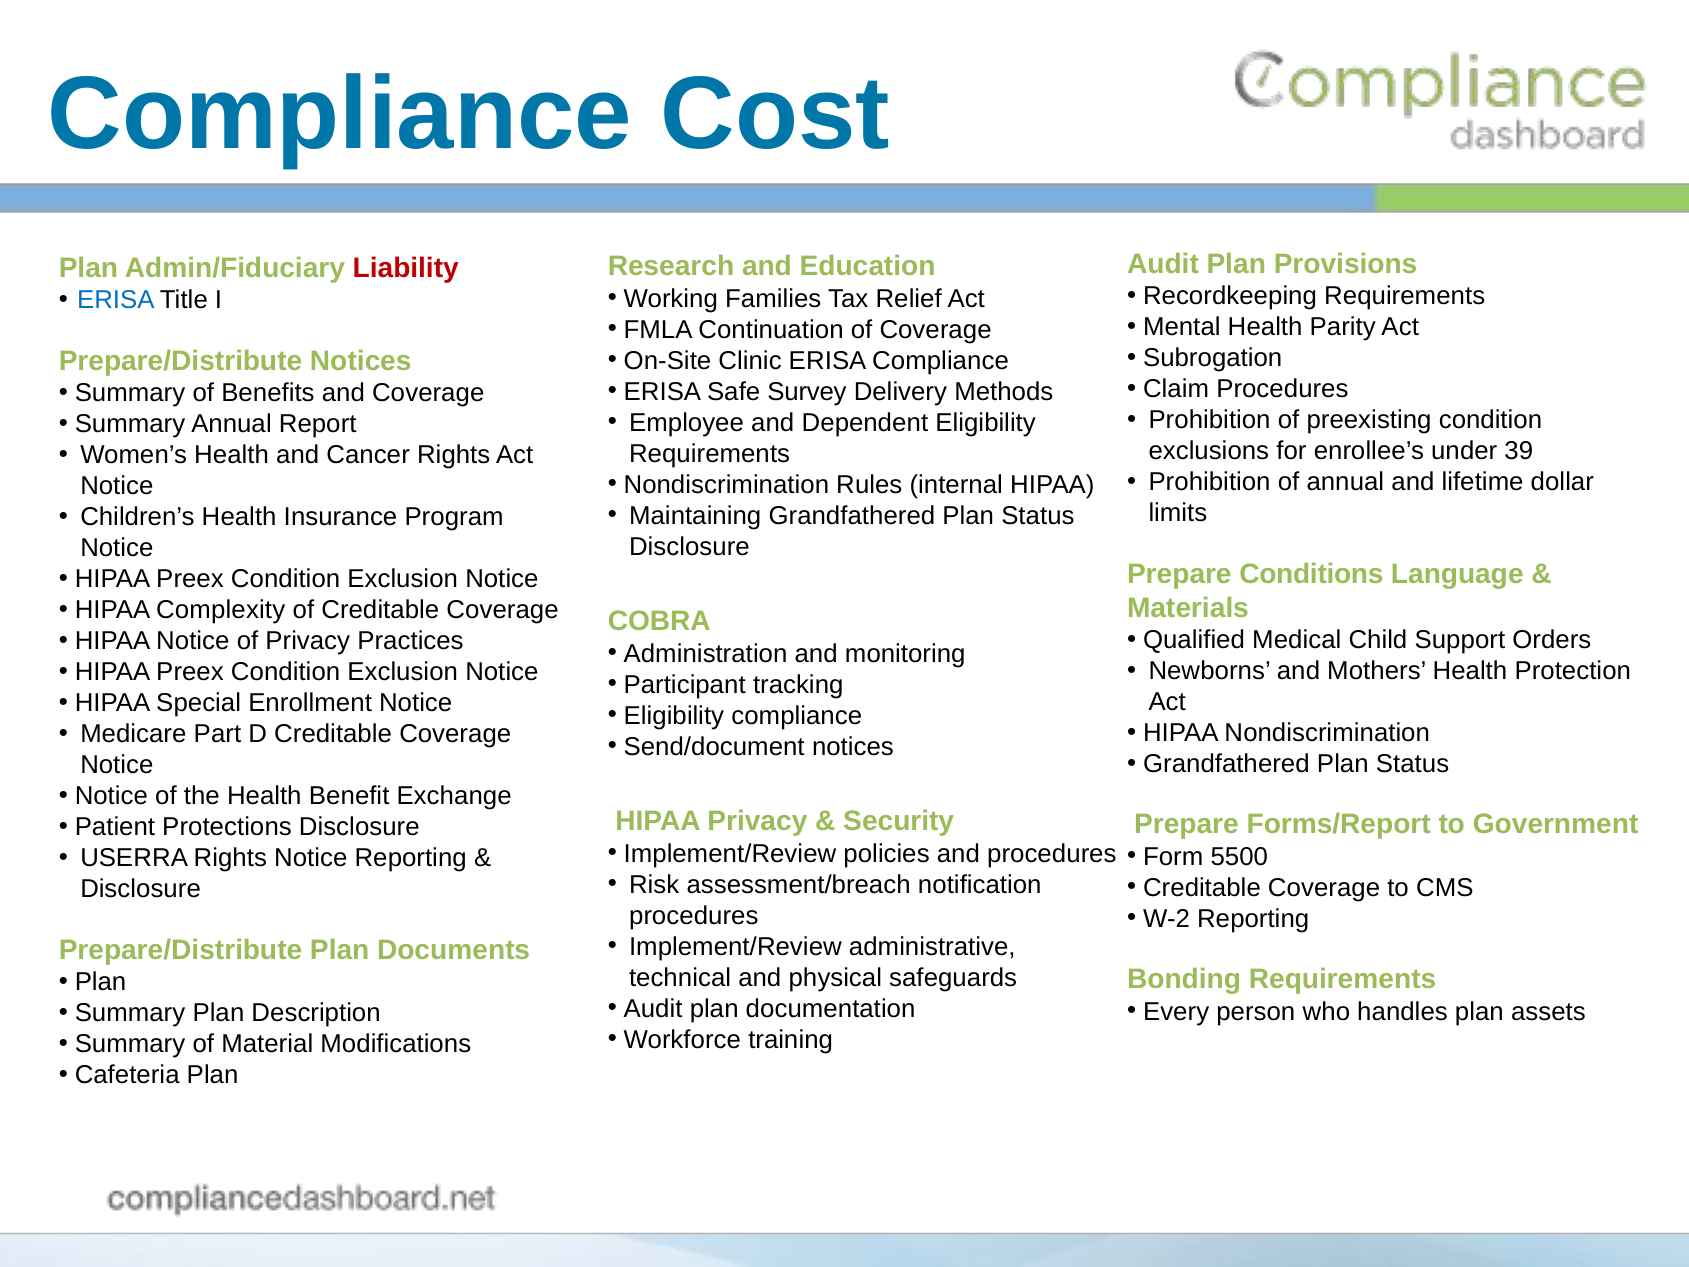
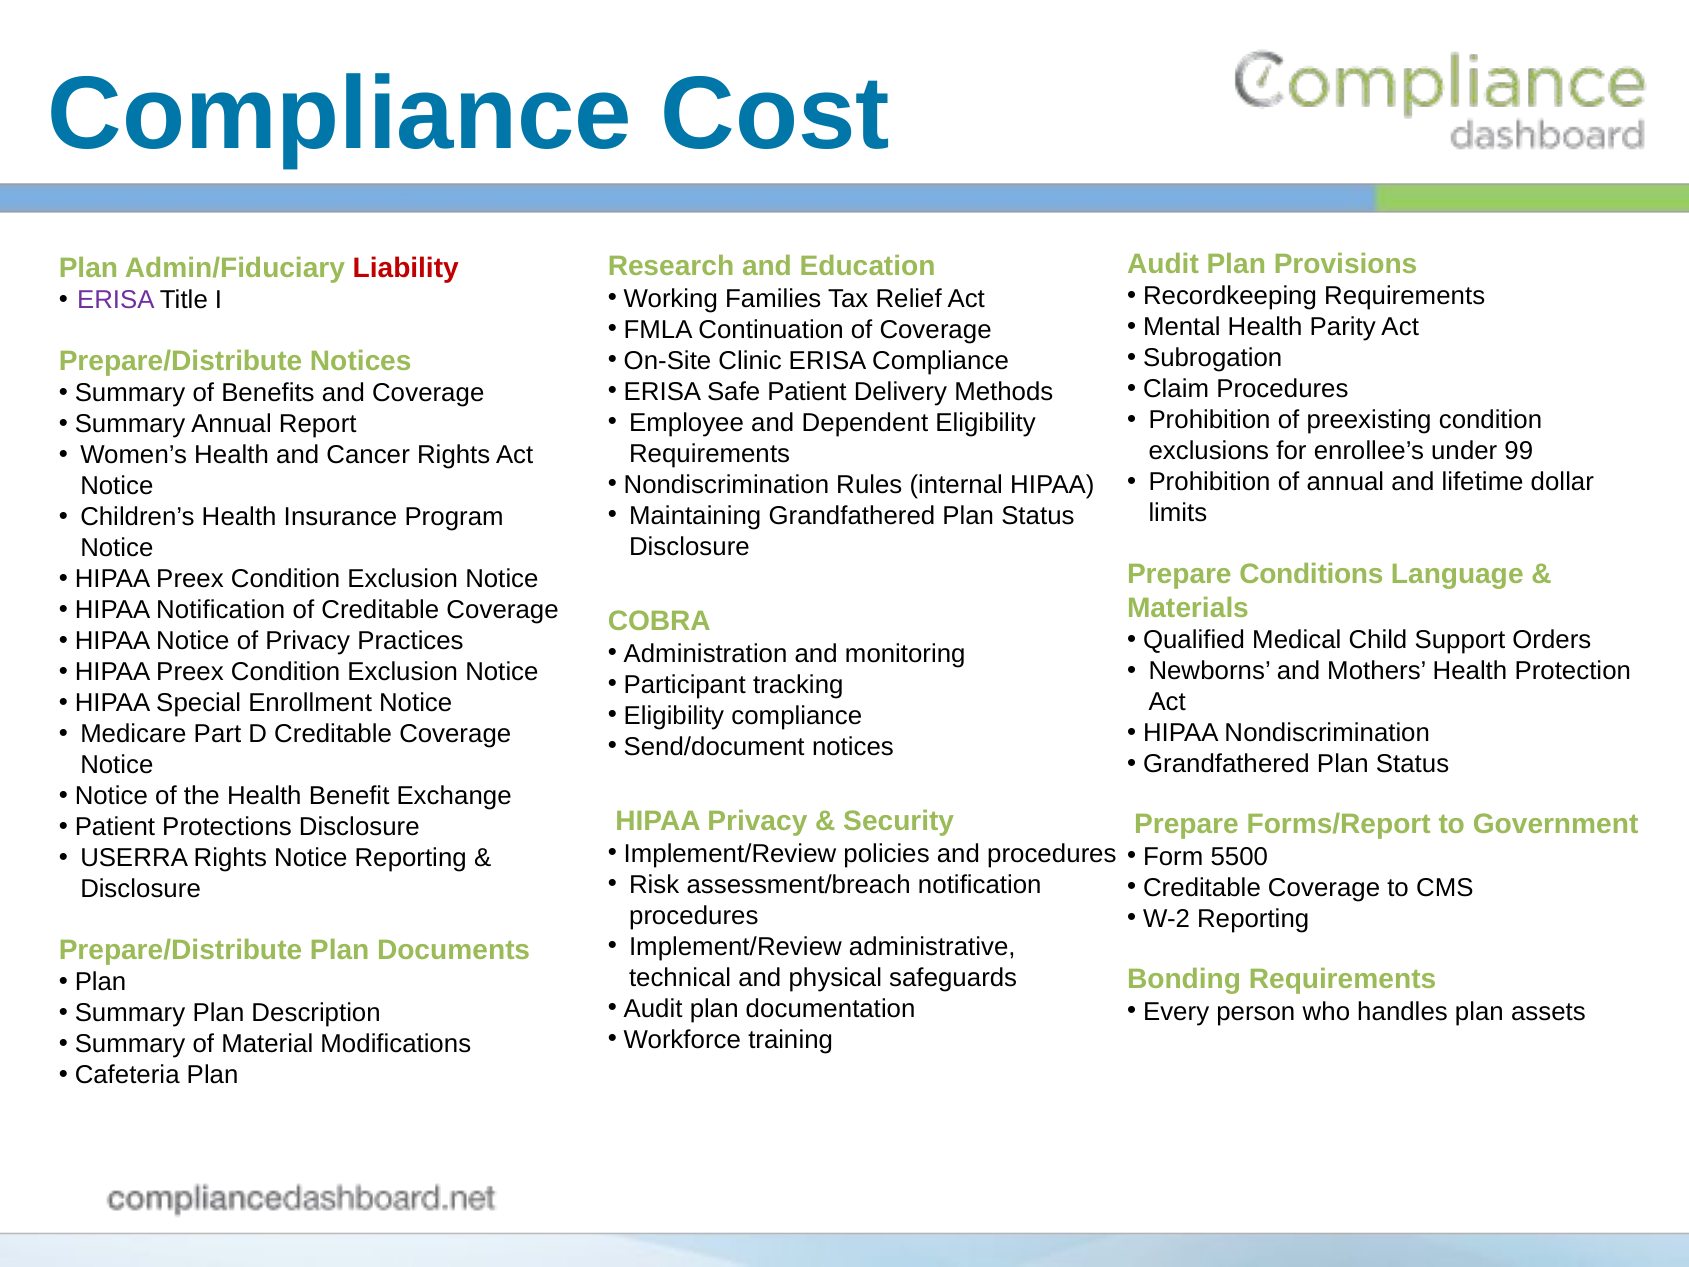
ERISA at (116, 300) colour: blue -> purple
Safe Survey: Survey -> Patient
39: 39 -> 99
HIPAA Complexity: Complexity -> Notification
